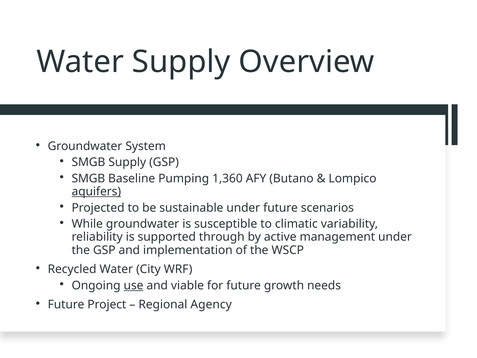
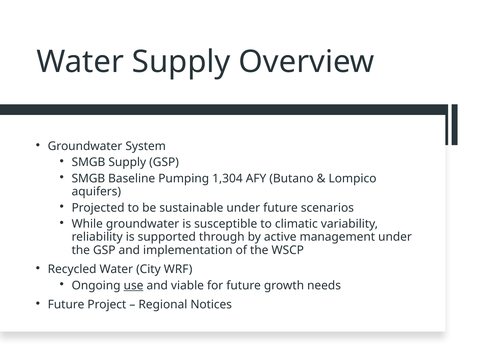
1,360: 1,360 -> 1,304
aquifers underline: present -> none
Agency: Agency -> Notices
